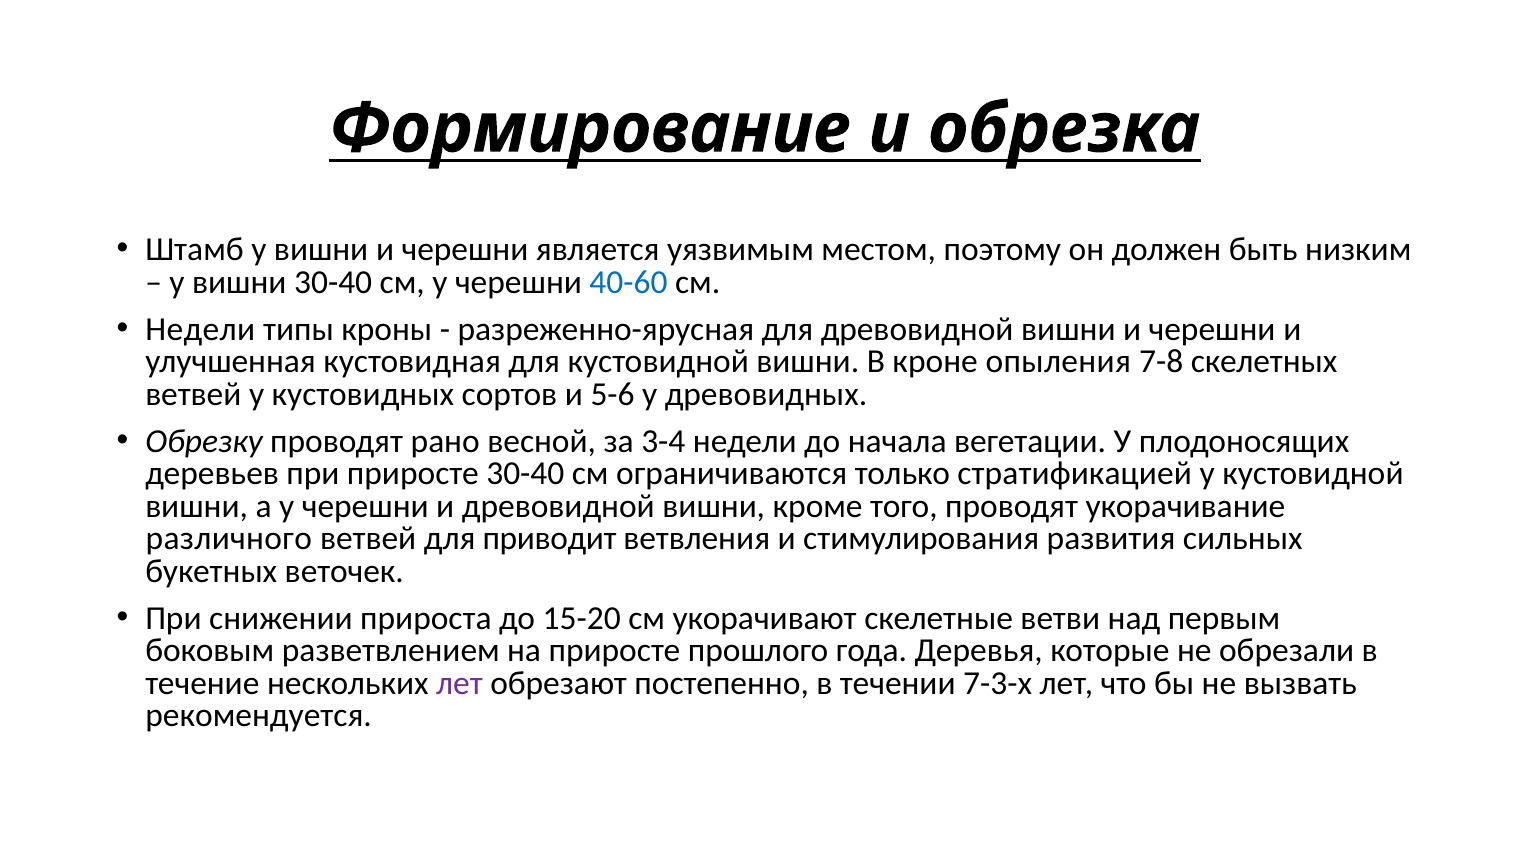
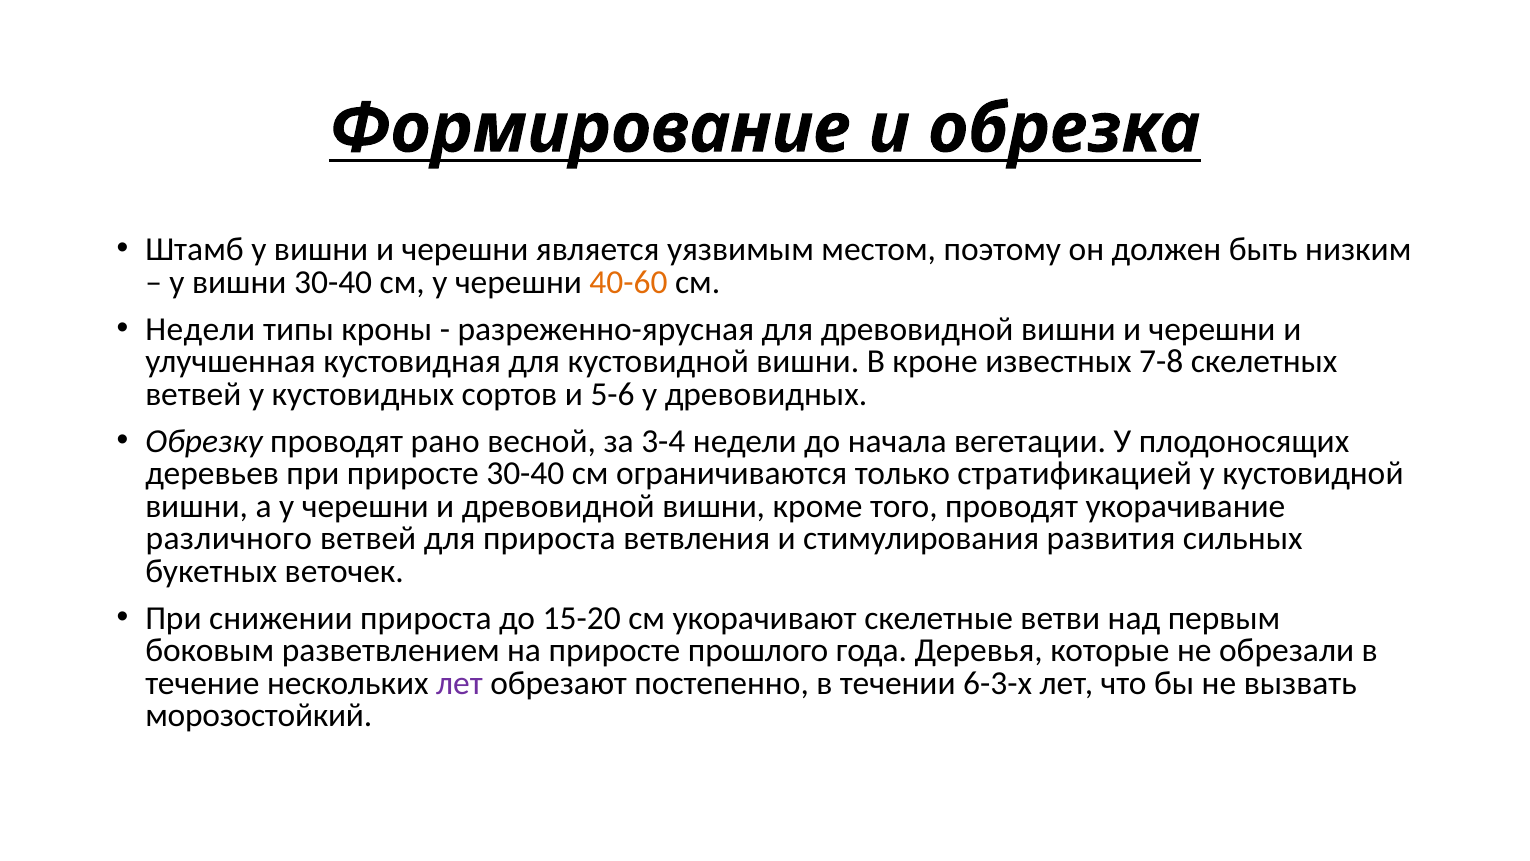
40-60 colour: blue -> orange
опыления: опыления -> известных
для приводит: приводит -> прироста
7-3-х: 7-3-х -> 6-3-х
рекомендуется: рекомендуется -> морозостойкий
